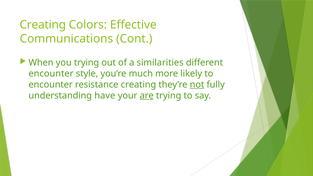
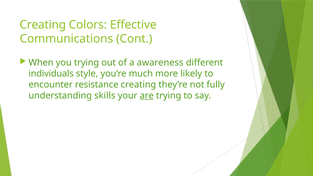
similarities: similarities -> awareness
encounter at (51, 74): encounter -> individuals
not underline: present -> none
have: have -> skills
